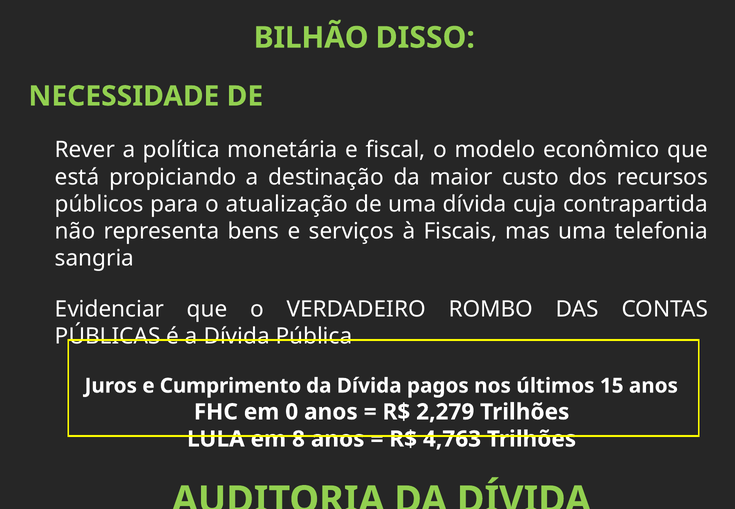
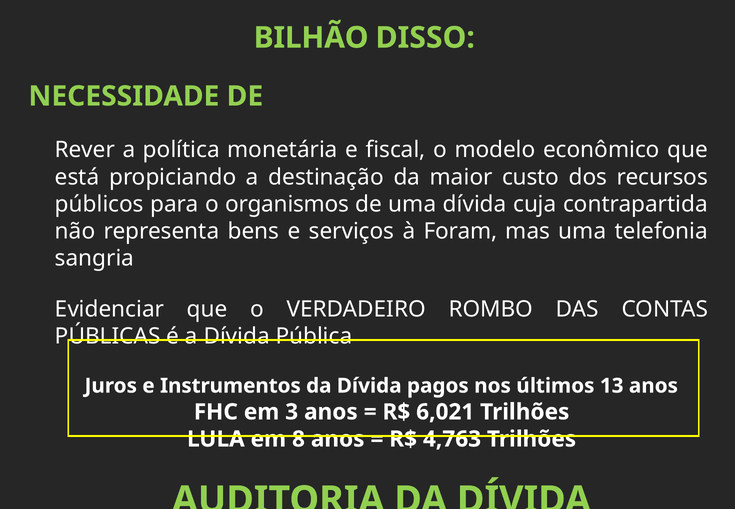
atualização: atualização -> organismos
Fiscais: Fiscais -> Foram
Cumprimento: Cumprimento -> Instrumentos
15: 15 -> 13
0: 0 -> 3
2,279: 2,279 -> 6,021
